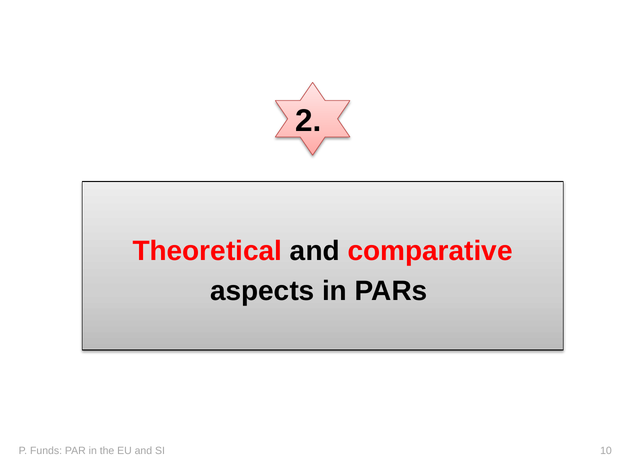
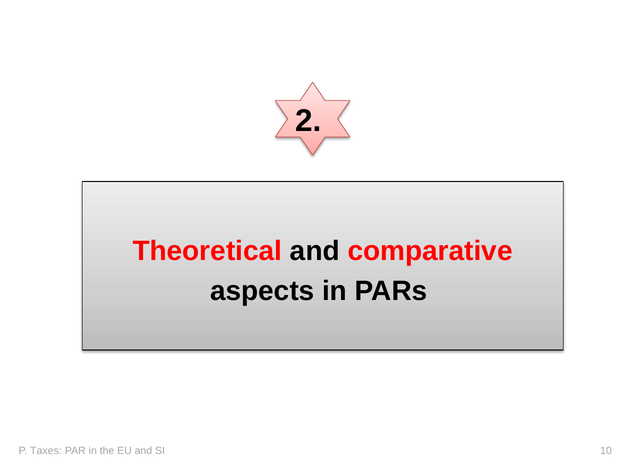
Funds: Funds -> Taxes
